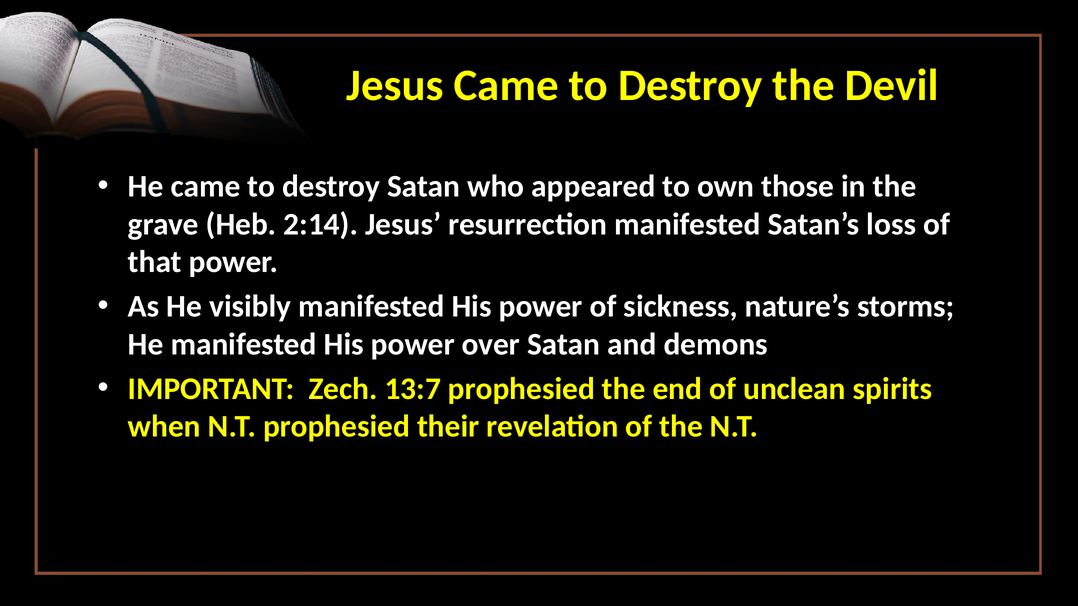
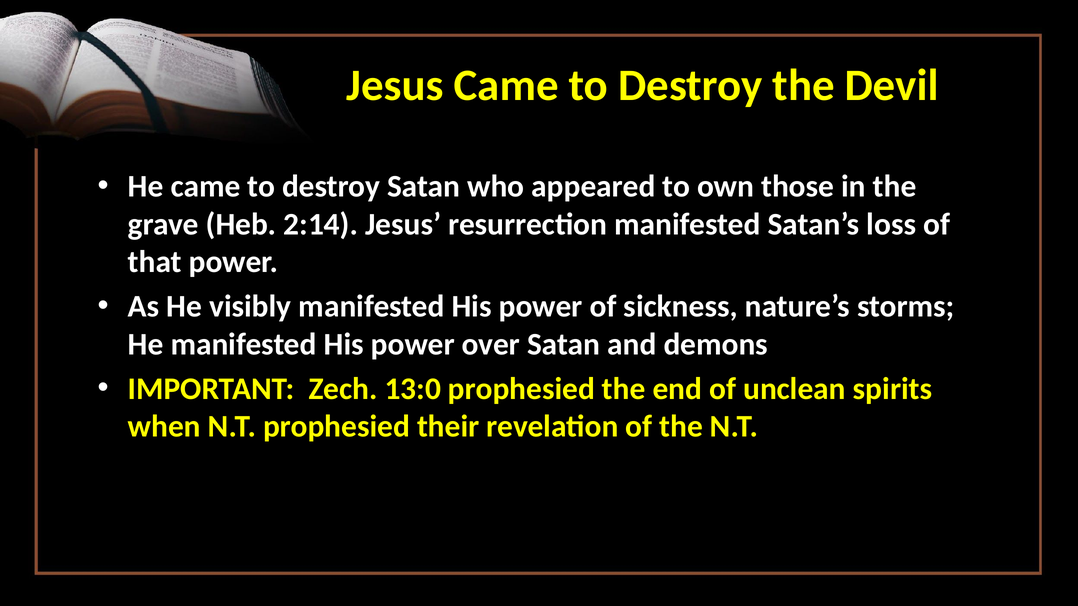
13:7: 13:7 -> 13:0
